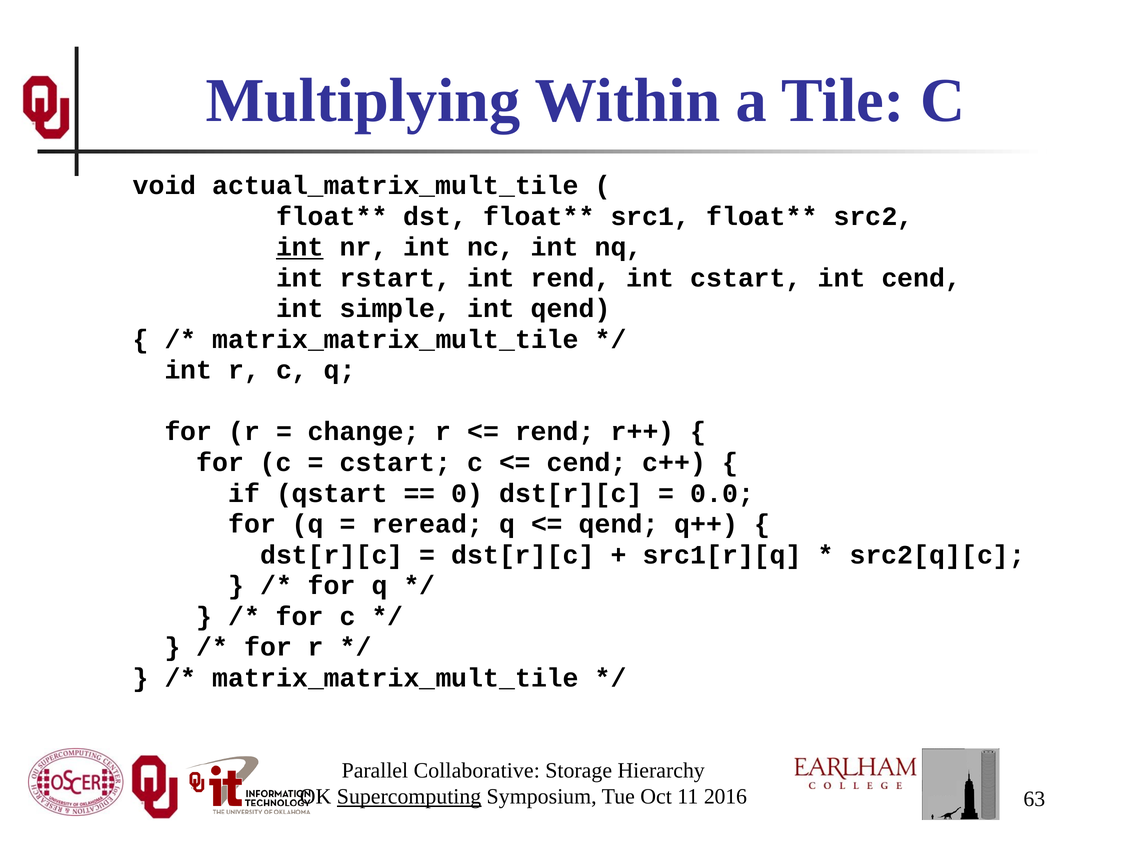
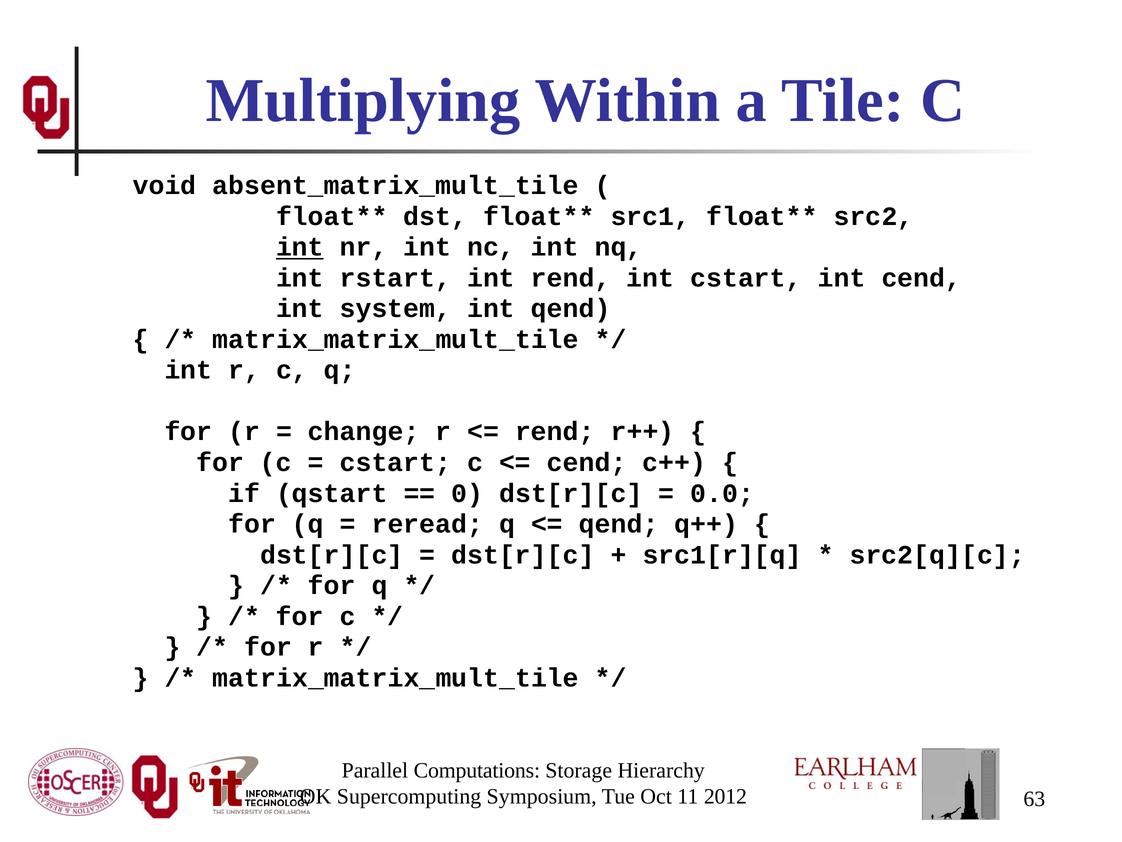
actual_matrix_mult_tile: actual_matrix_mult_tile -> absent_matrix_mult_tile
simple: simple -> system
Collaborative: Collaborative -> Computations
Supercomputing underline: present -> none
2016: 2016 -> 2012
